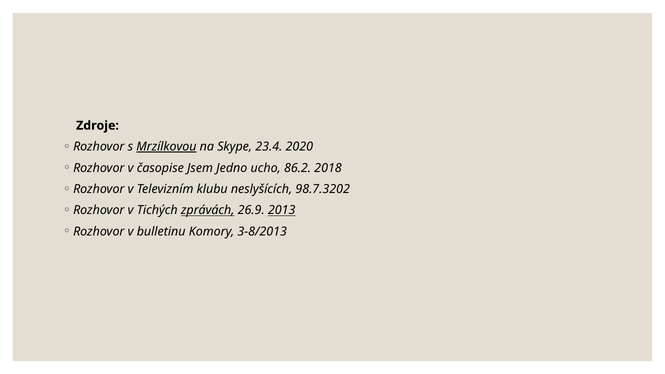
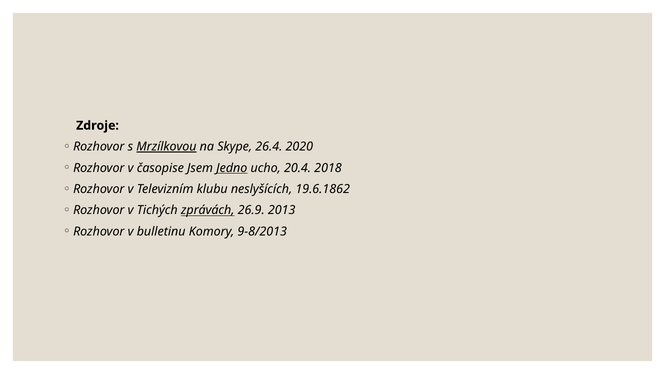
23.4: 23.4 -> 26.4
Jedno underline: none -> present
86.2: 86.2 -> 20.4
98.7.3202: 98.7.3202 -> 19.6.1862
2013 underline: present -> none
3-8/2013: 3-8/2013 -> 9-8/2013
